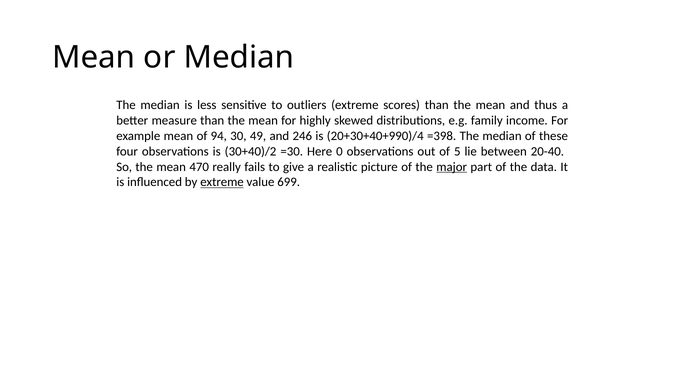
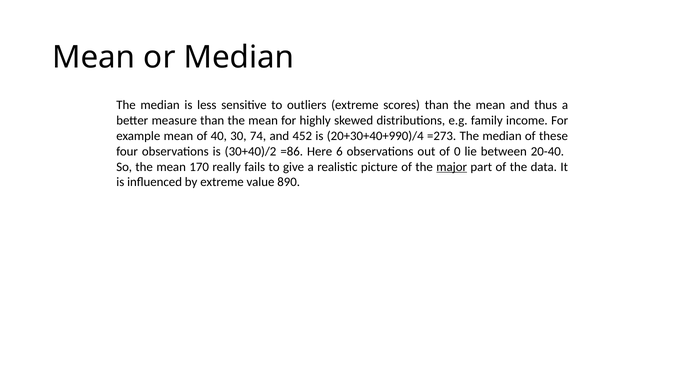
94: 94 -> 40
49: 49 -> 74
246: 246 -> 452
=398: =398 -> =273
=30: =30 -> =86
0: 0 -> 6
5: 5 -> 0
470: 470 -> 170
extreme at (222, 182) underline: present -> none
699: 699 -> 890
